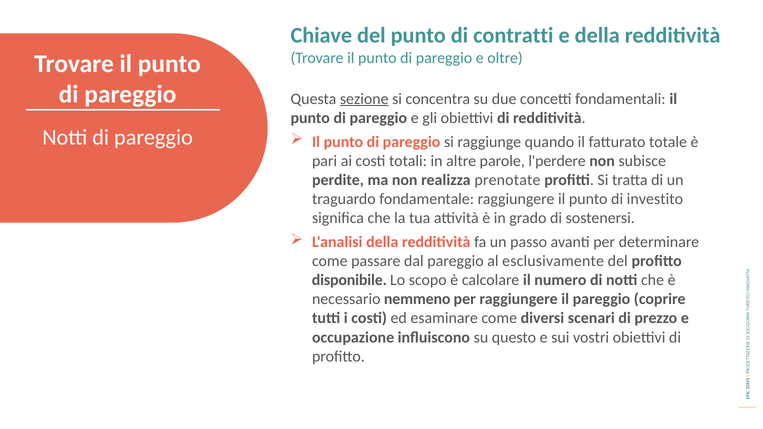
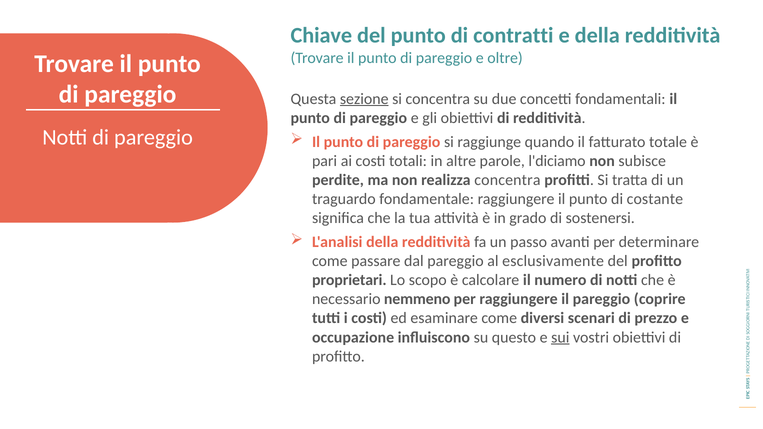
l'perdere: l'perdere -> l'diciamo
realizza prenotate: prenotate -> concentra
investito: investito -> costante
disponibile: disponibile -> proprietari
sui underline: none -> present
